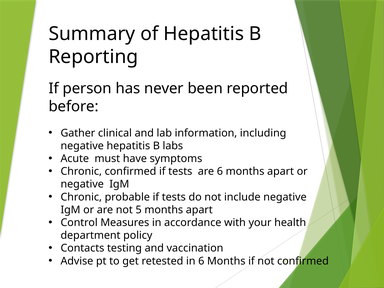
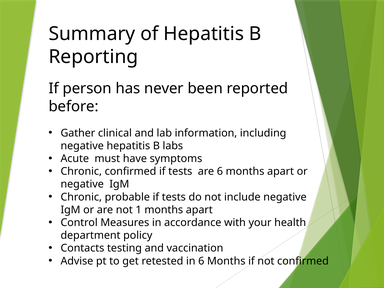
5: 5 -> 1
